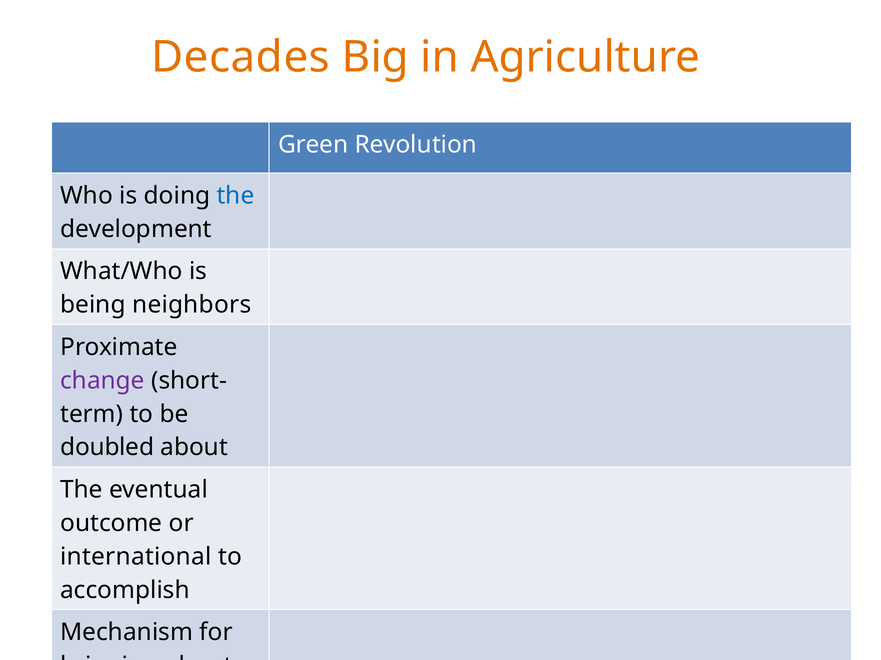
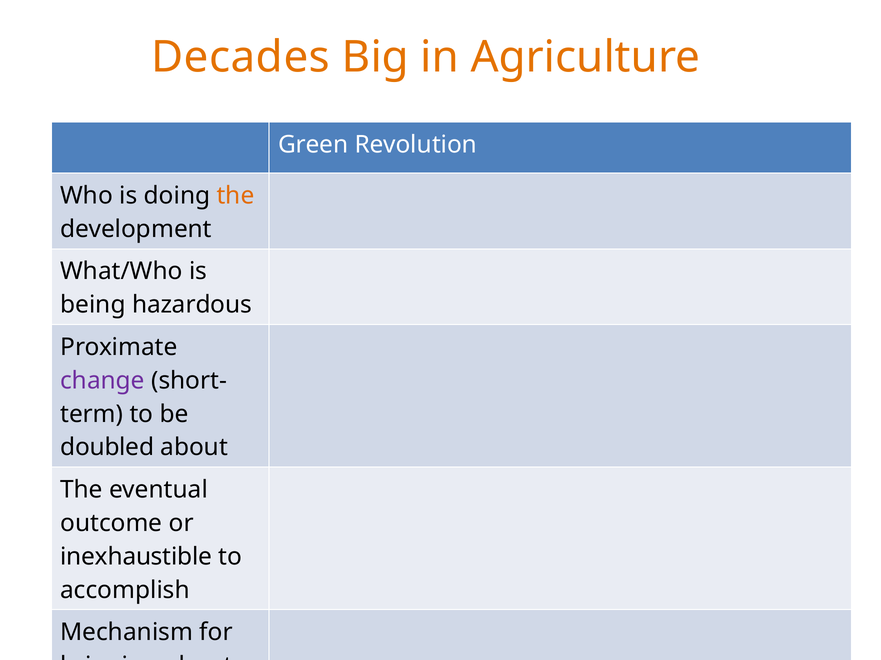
the at (236, 196) colour: blue -> orange
neighbors: neighbors -> hazardous
international: international -> inexhaustible
